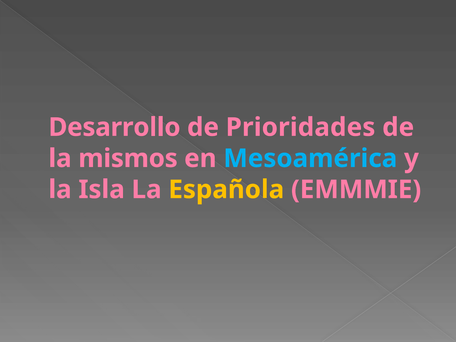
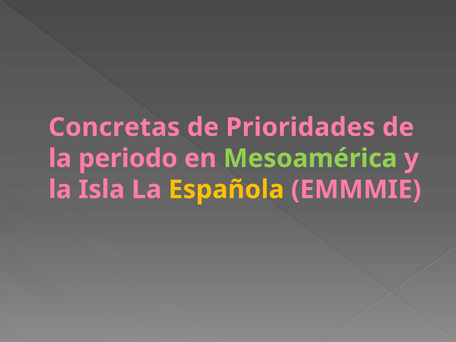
Desarrollo: Desarrollo -> Concretas
mismos: mismos -> periodo
Mesoamérica colour: light blue -> light green
